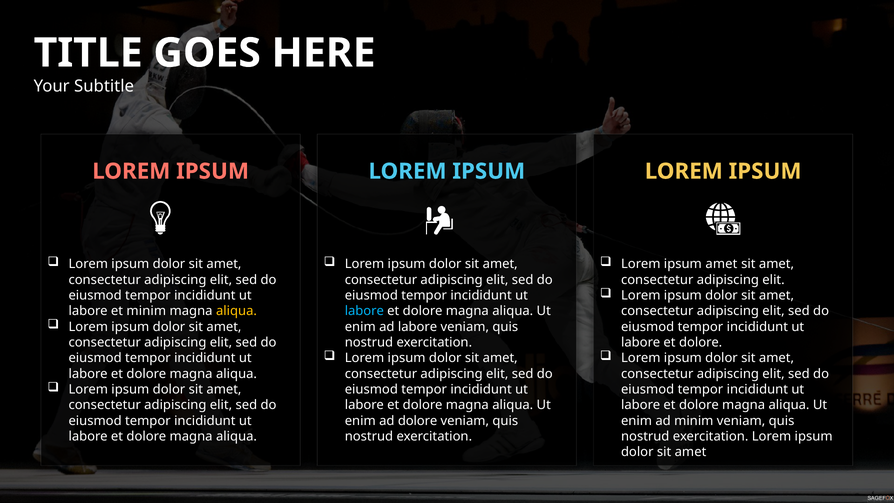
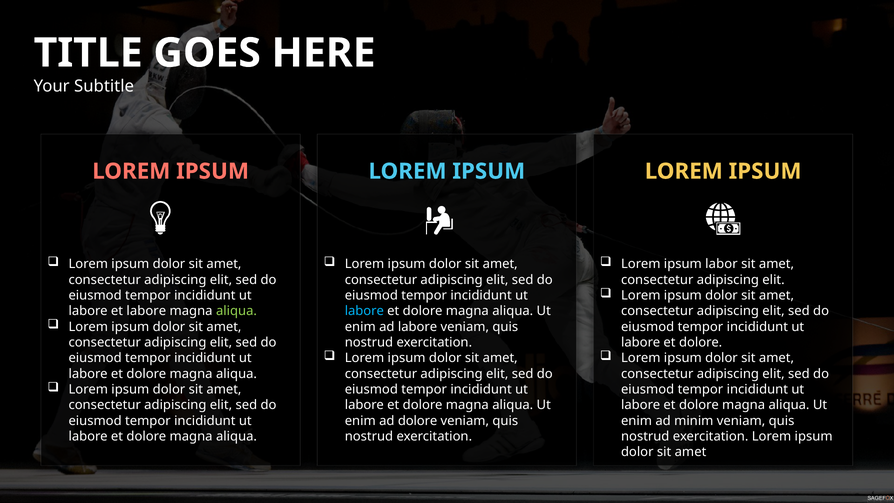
ipsum amet: amet -> labor
et minim: minim -> labore
aliqua at (236, 311) colour: yellow -> light green
